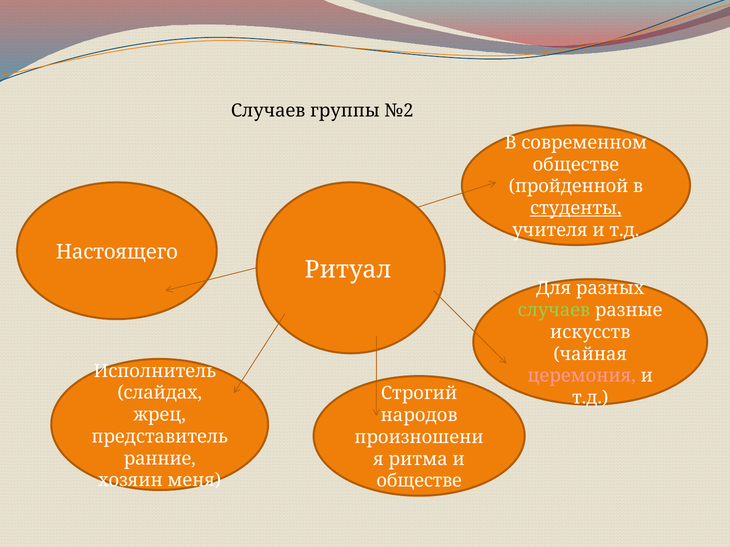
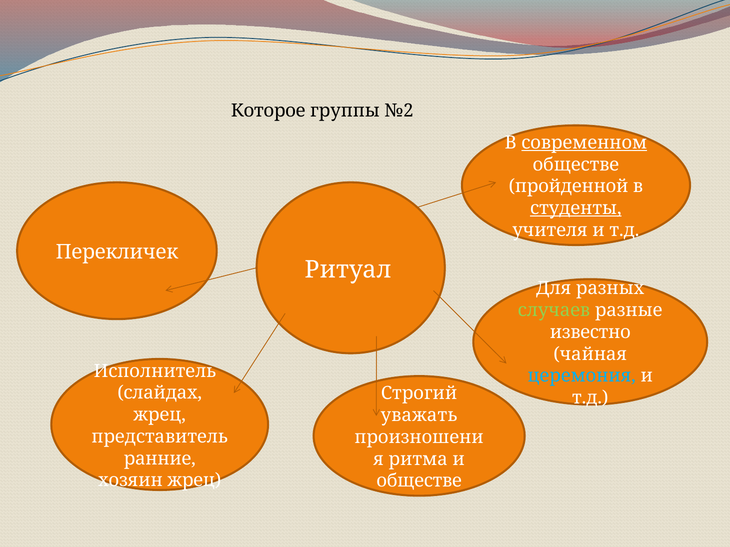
Случаев at (268, 111): Случаев -> Которое
современном underline: none -> present
Настоящего: Настоящего -> Перекличек
искусств: искусств -> известно
церемония colour: pink -> light blue
народов: народов -> уважать
хозяин меня: меня -> жрец
